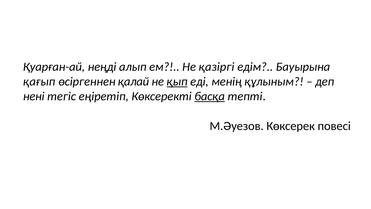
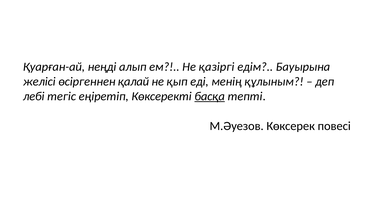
қағып: қағып -> желісі
қып underline: present -> none
нені: нені -> лебі
